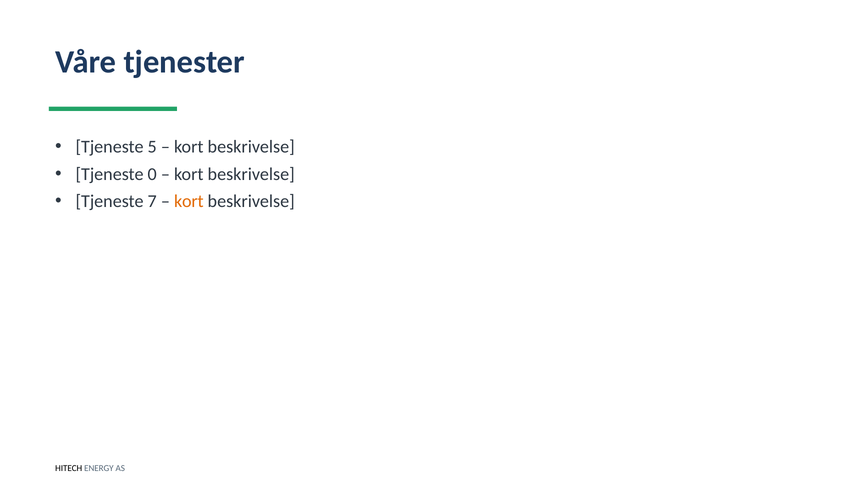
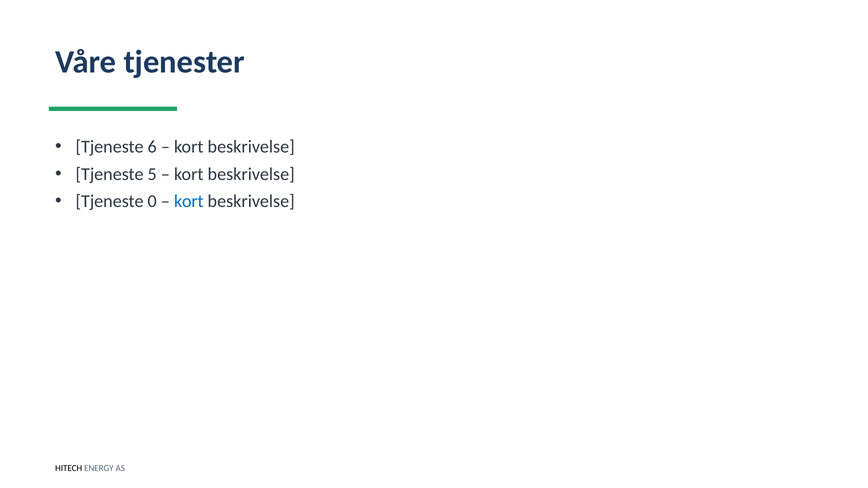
5: 5 -> 6
0: 0 -> 5
7: 7 -> 0
kort at (189, 201) colour: orange -> blue
